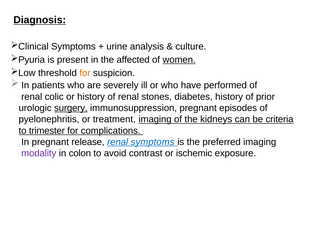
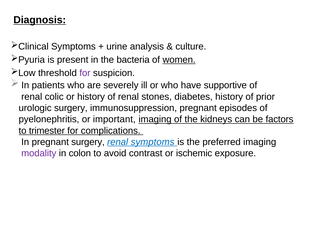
affected: affected -> bacteria
for at (85, 73) colour: orange -> purple
performed: performed -> supportive
surgery at (71, 108) underline: present -> none
treatment: treatment -> important
criteria: criteria -> factors
pregnant release: release -> surgery
